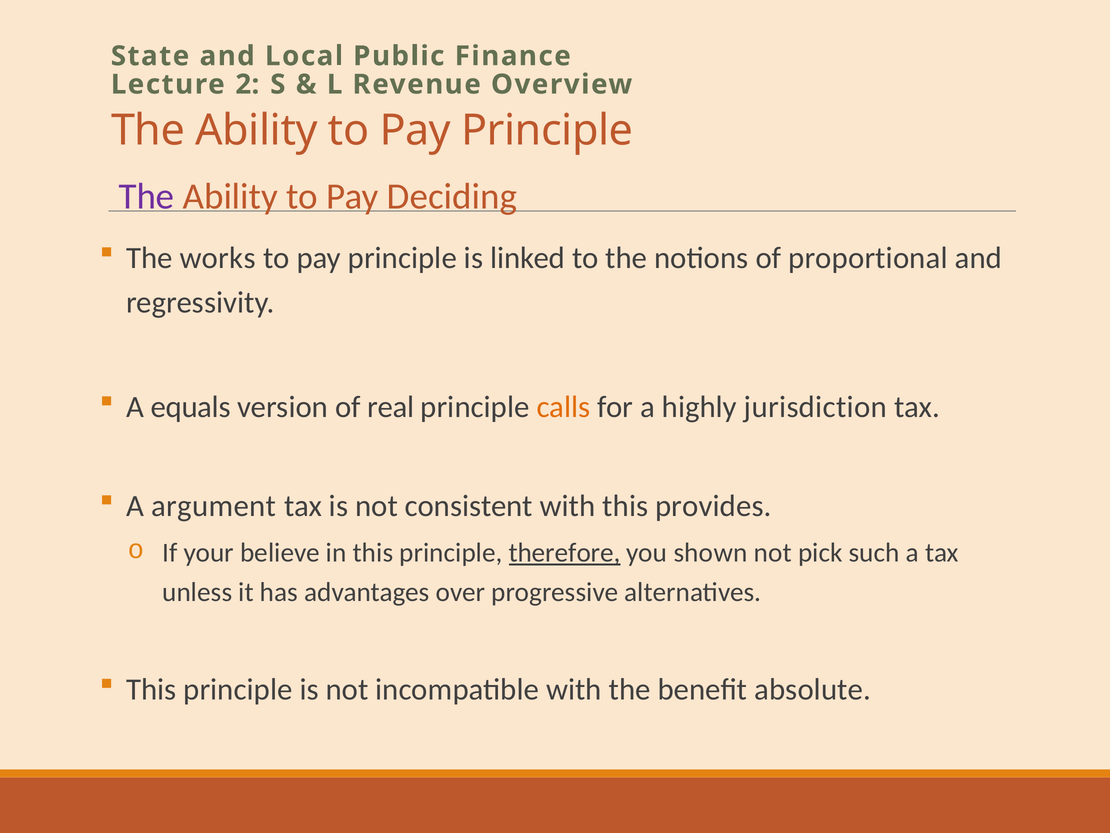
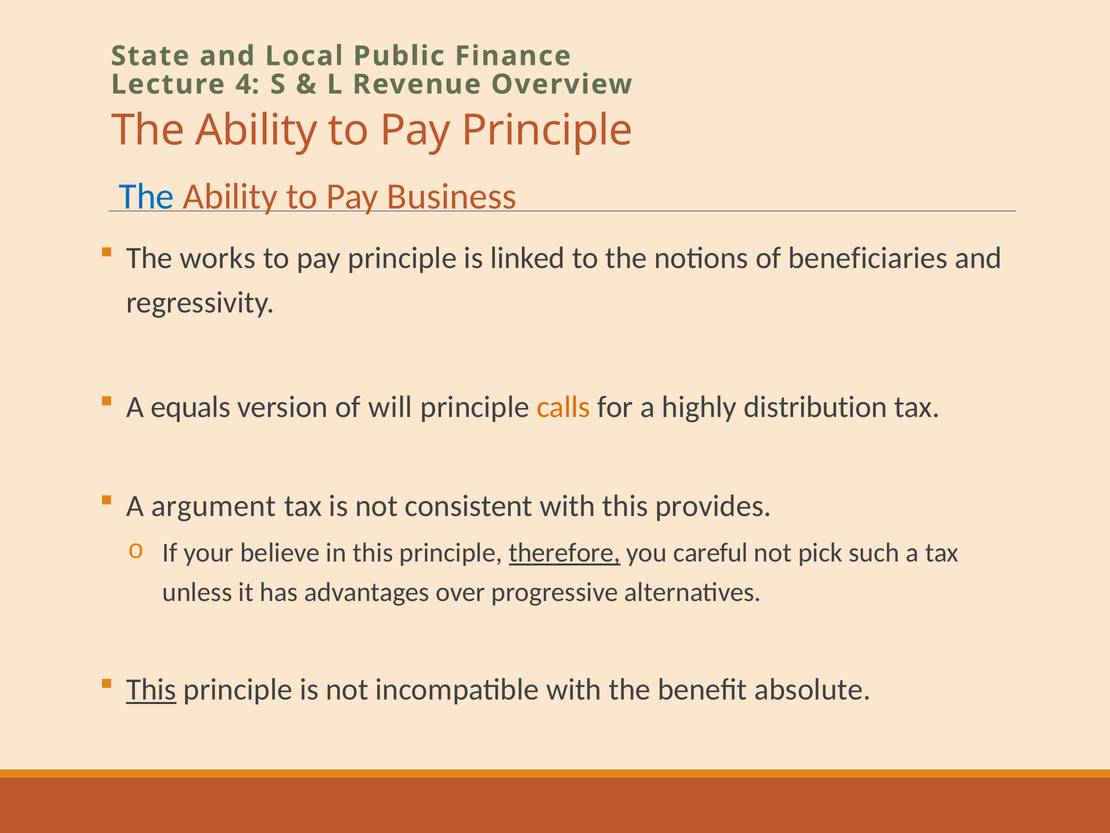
2: 2 -> 4
The at (146, 196) colour: purple -> blue
Deciding: Deciding -> Business
proportional: proportional -> beneficiaries
real: real -> will
jurisdiction: jurisdiction -> distribution
shown: shown -> careful
This at (151, 689) underline: none -> present
